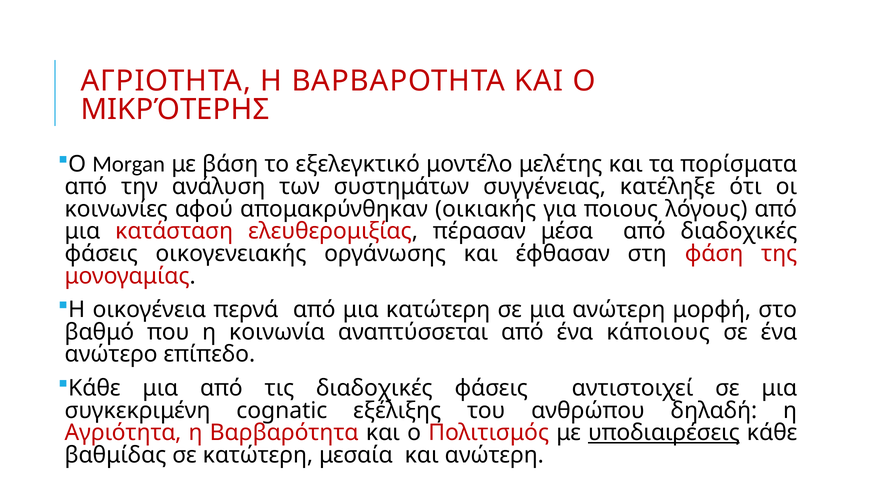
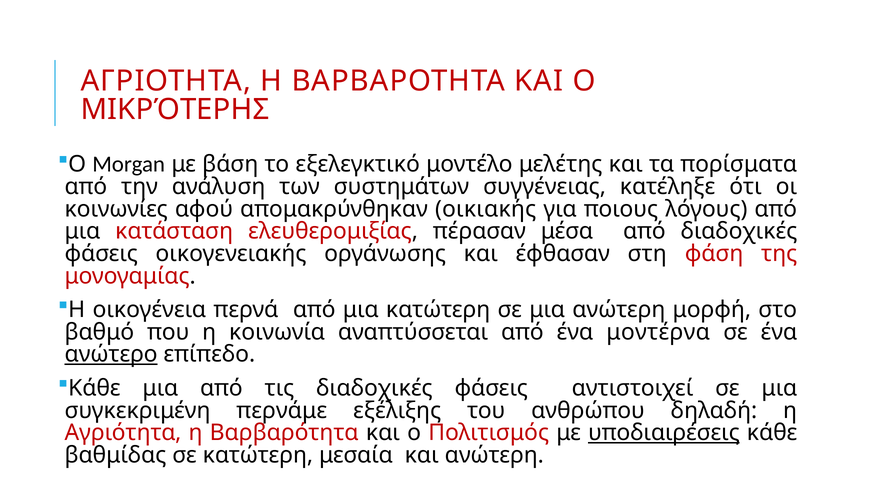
κάποιους: κάποιους -> μοντέρνα
ανώτερο underline: none -> present
cognatic: cognatic -> περνάμε
